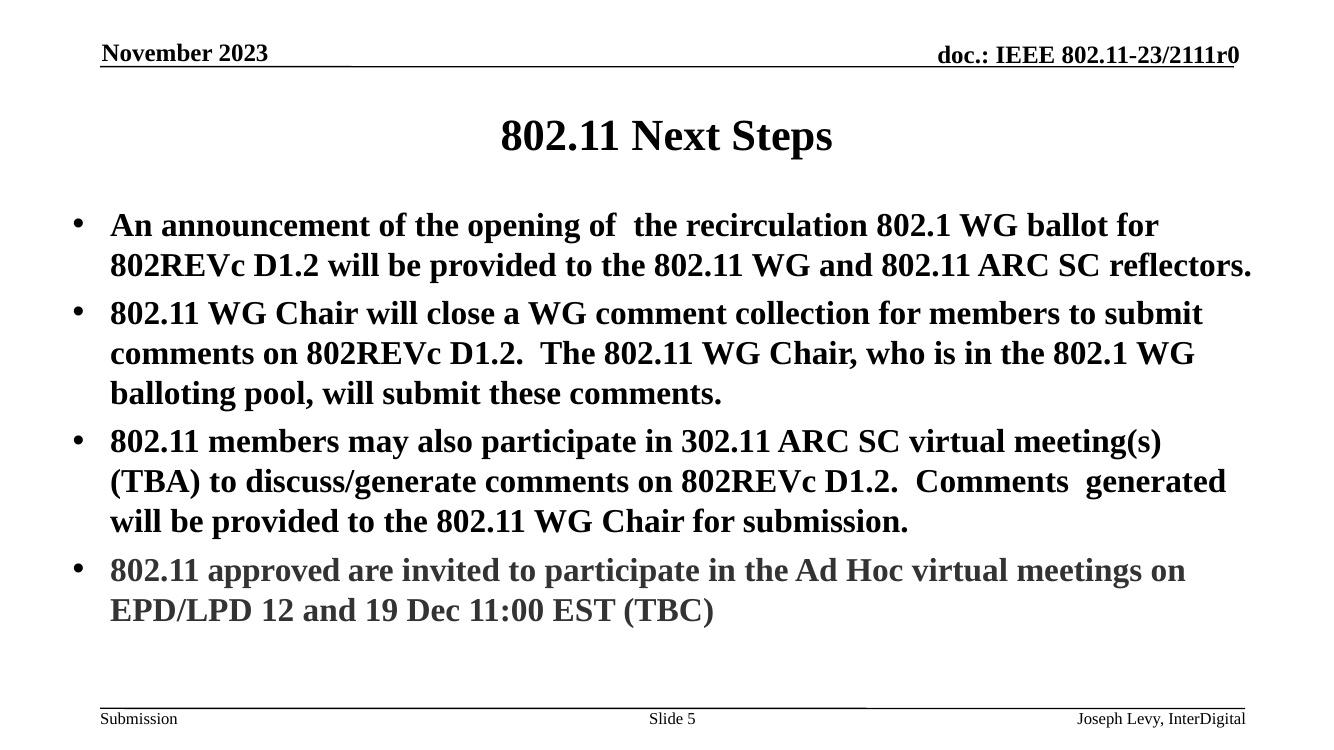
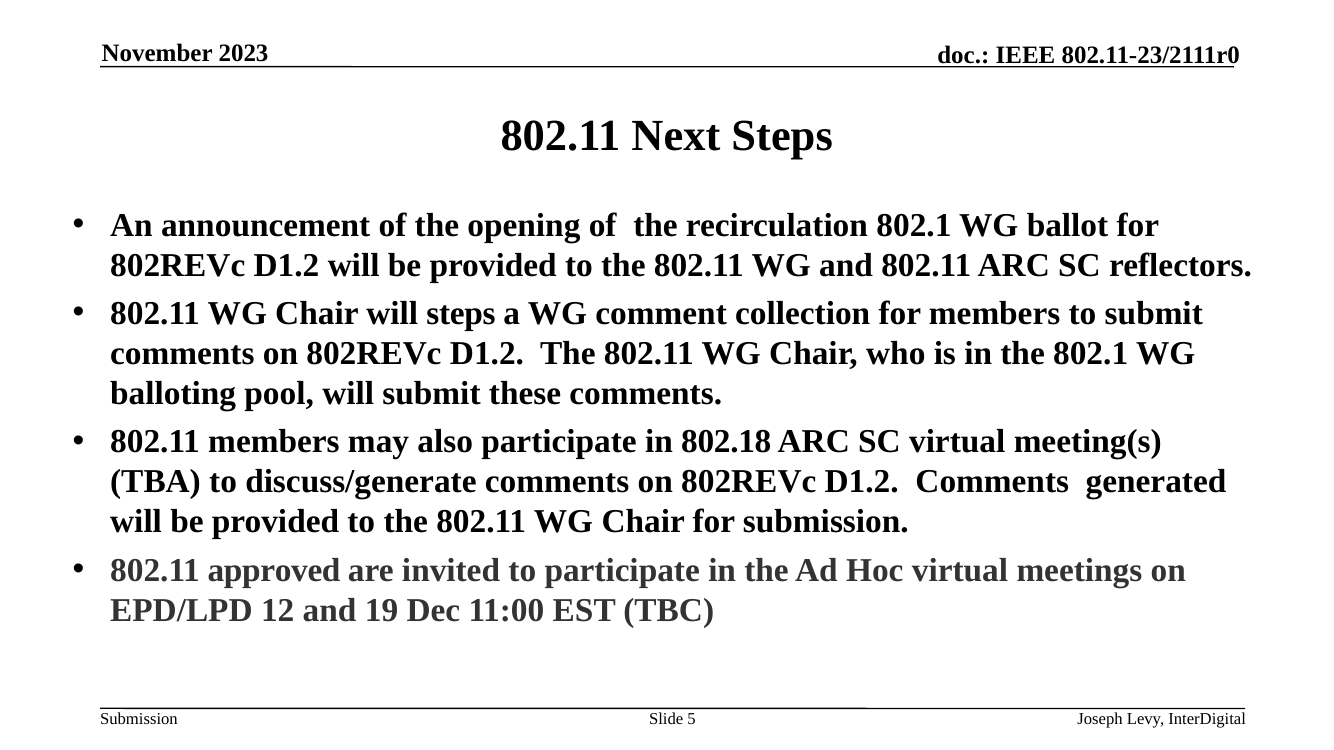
will close: close -> steps
302.11: 302.11 -> 802.18
